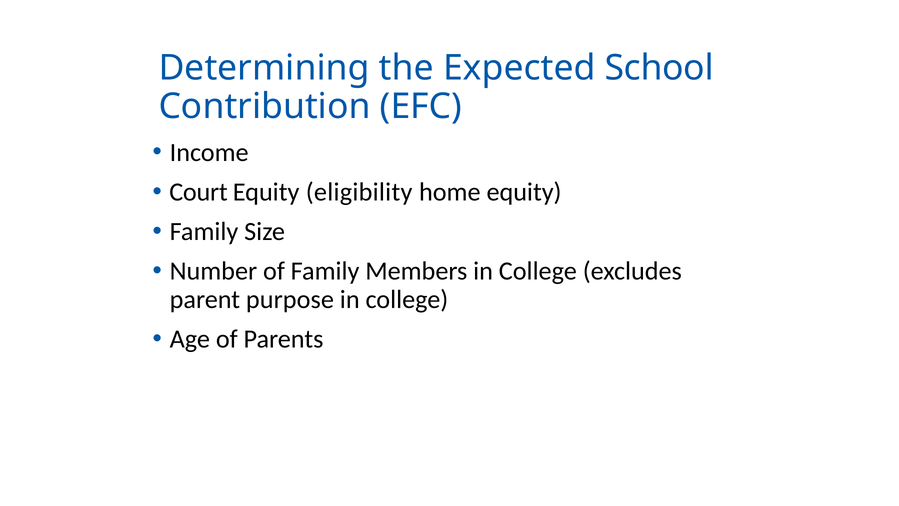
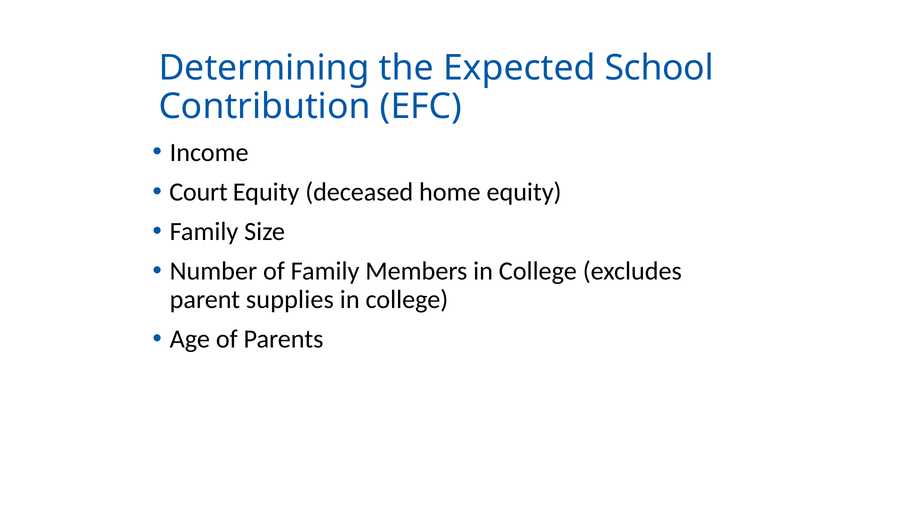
eligibility: eligibility -> deceased
purpose: purpose -> supplies
